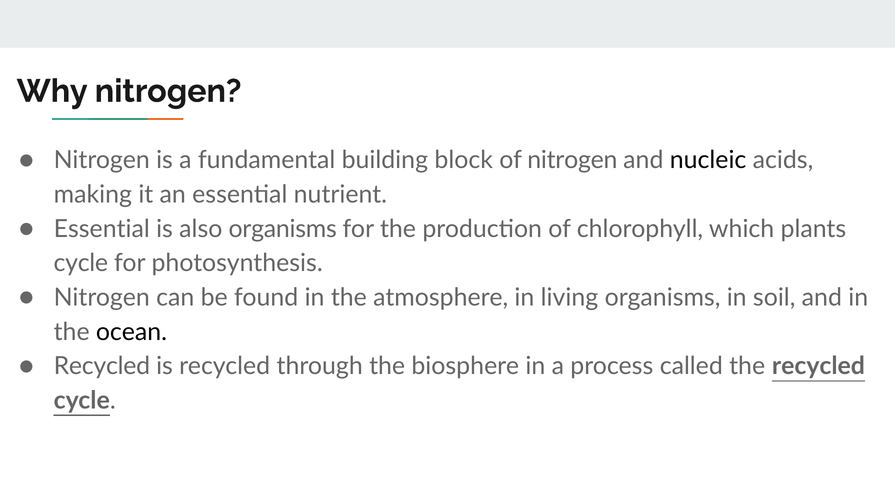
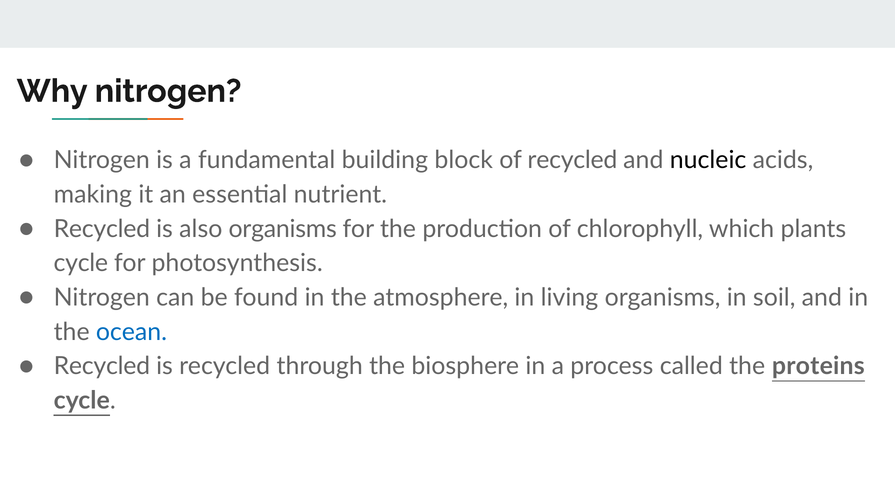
of nitrogen: nitrogen -> recycled
Essential at (102, 229): Essential -> Recycled
ocean colour: black -> blue
the recycled: recycled -> proteins
